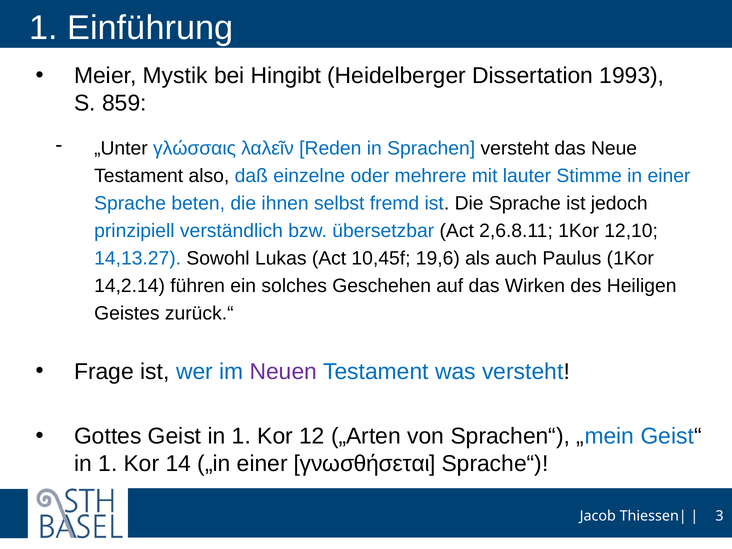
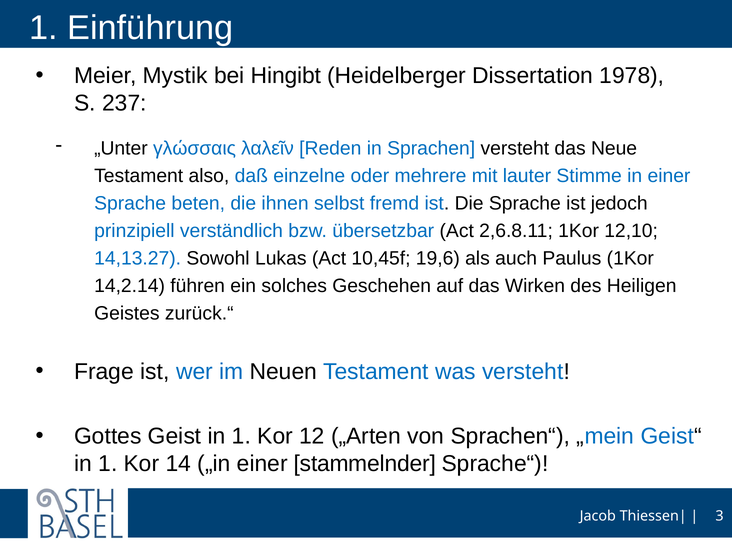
1993: 1993 -> 1978
859: 859 -> 237
Neuen colour: purple -> black
γνωσθήσεται: γνωσθήσεται -> stammelnder
